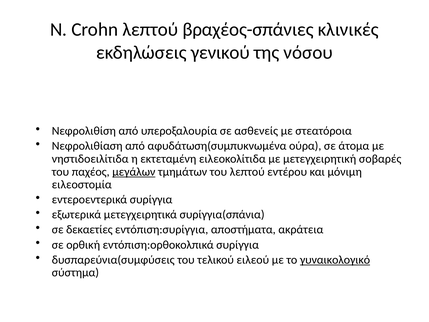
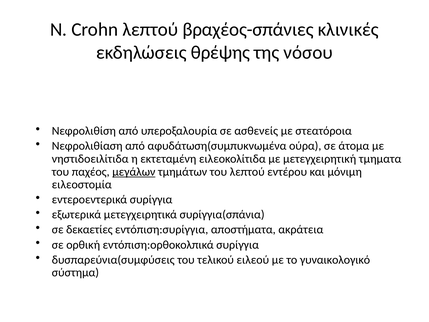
γενικού: γενικού -> θρέψης
σοβαρές: σοβαρές -> τμηματα
γυναικολογικό underline: present -> none
